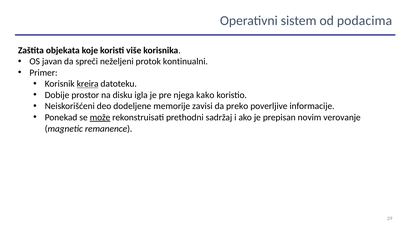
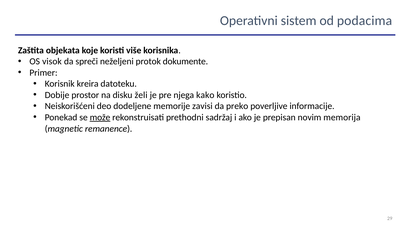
javan: javan -> visok
kontinualni: kontinualni -> dokumente
kreira underline: present -> none
igla: igla -> želi
verovanje: verovanje -> memorija
